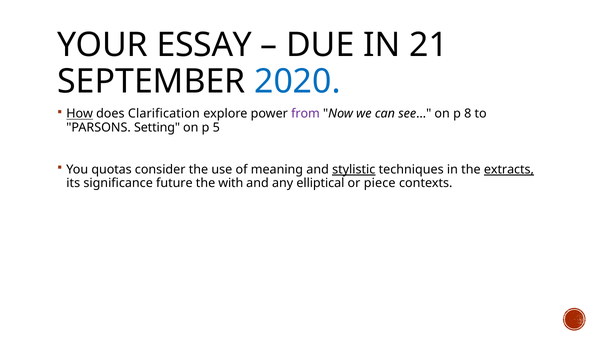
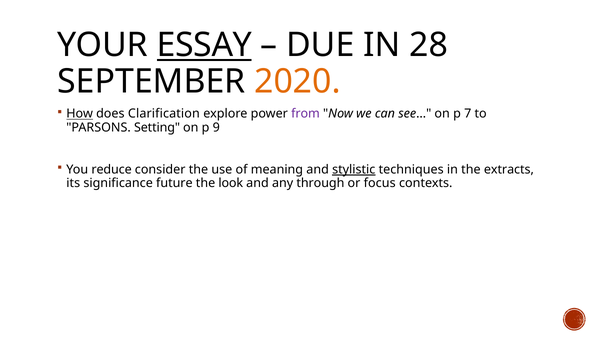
ESSAY underline: none -> present
21: 21 -> 28
2020 colour: blue -> orange
8: 8 -> 7
5: 5 -> 9
quotas: quotas -> reduce
extracts underline: present -> none
with: with -> look
elliptical: elliptical -> through
piece: piece -> focus
